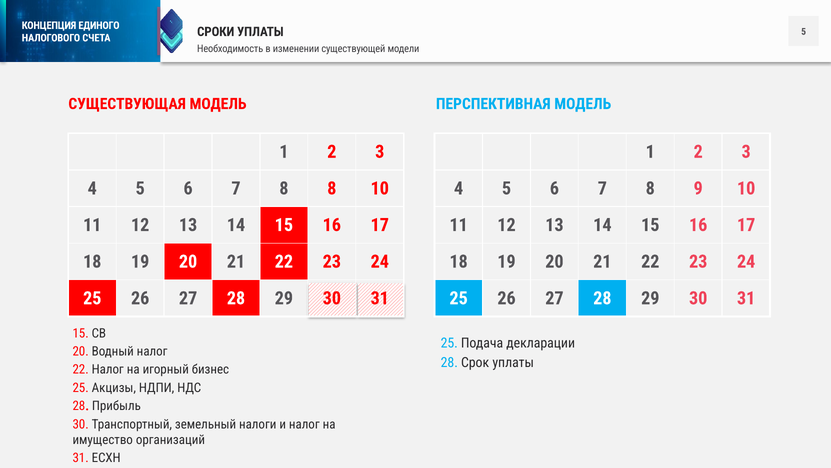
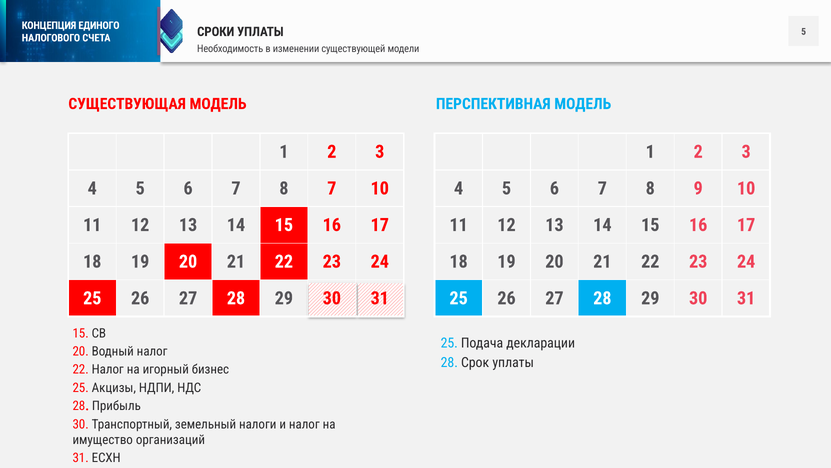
8 8: 8 -> 7
